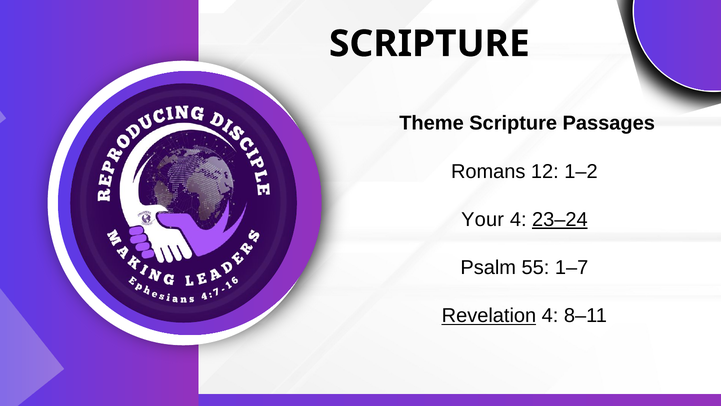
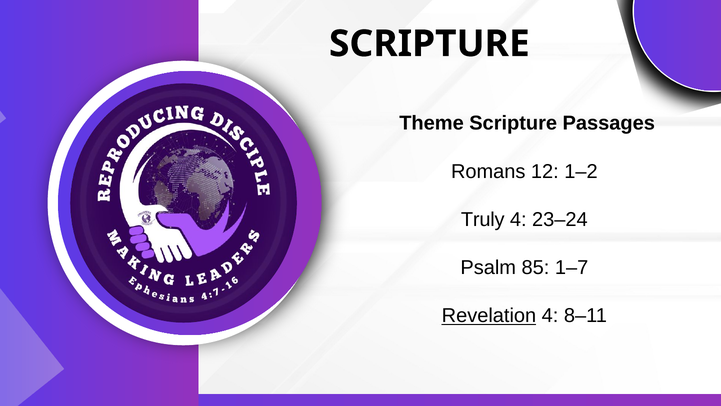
Your: Your -> Truly
23–24 underline: present -> none
55: 55 -> 85
